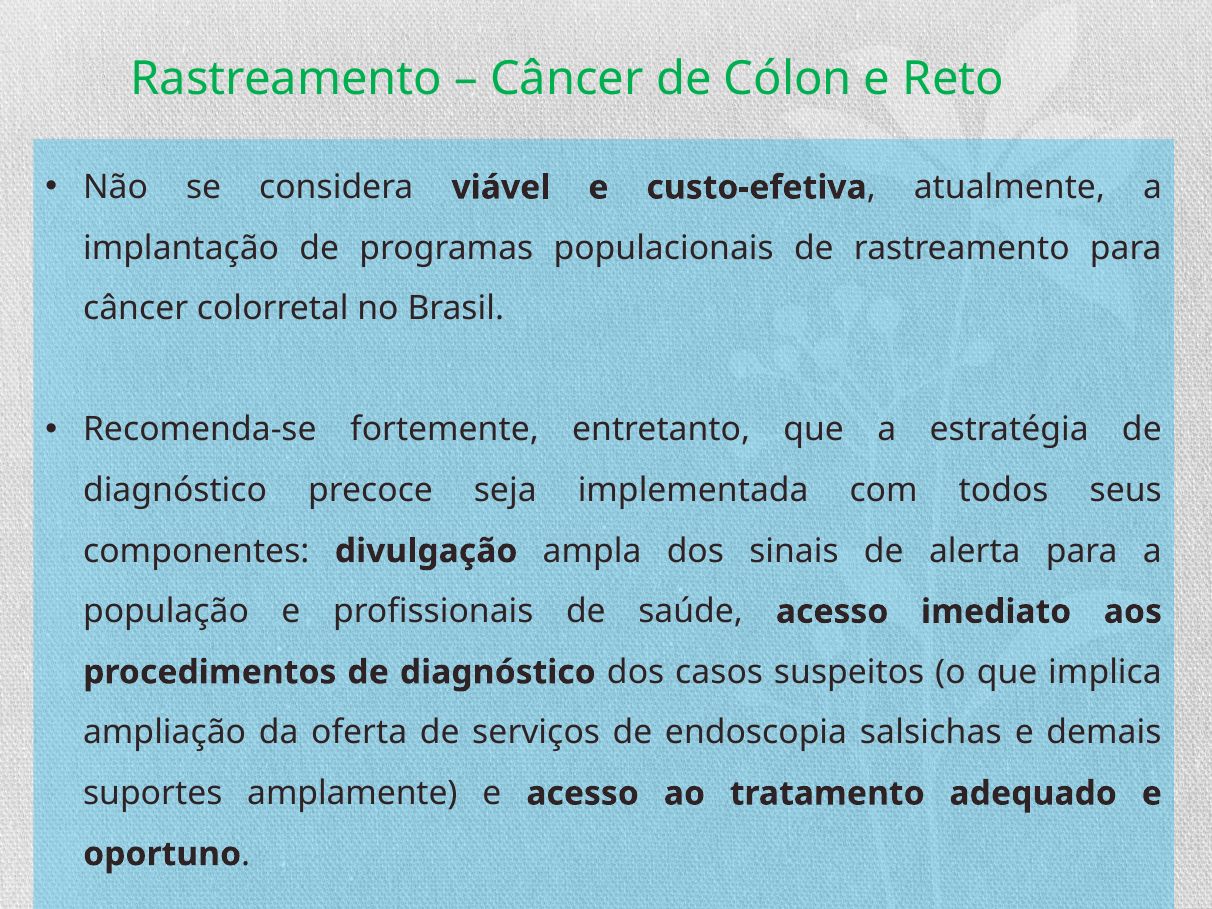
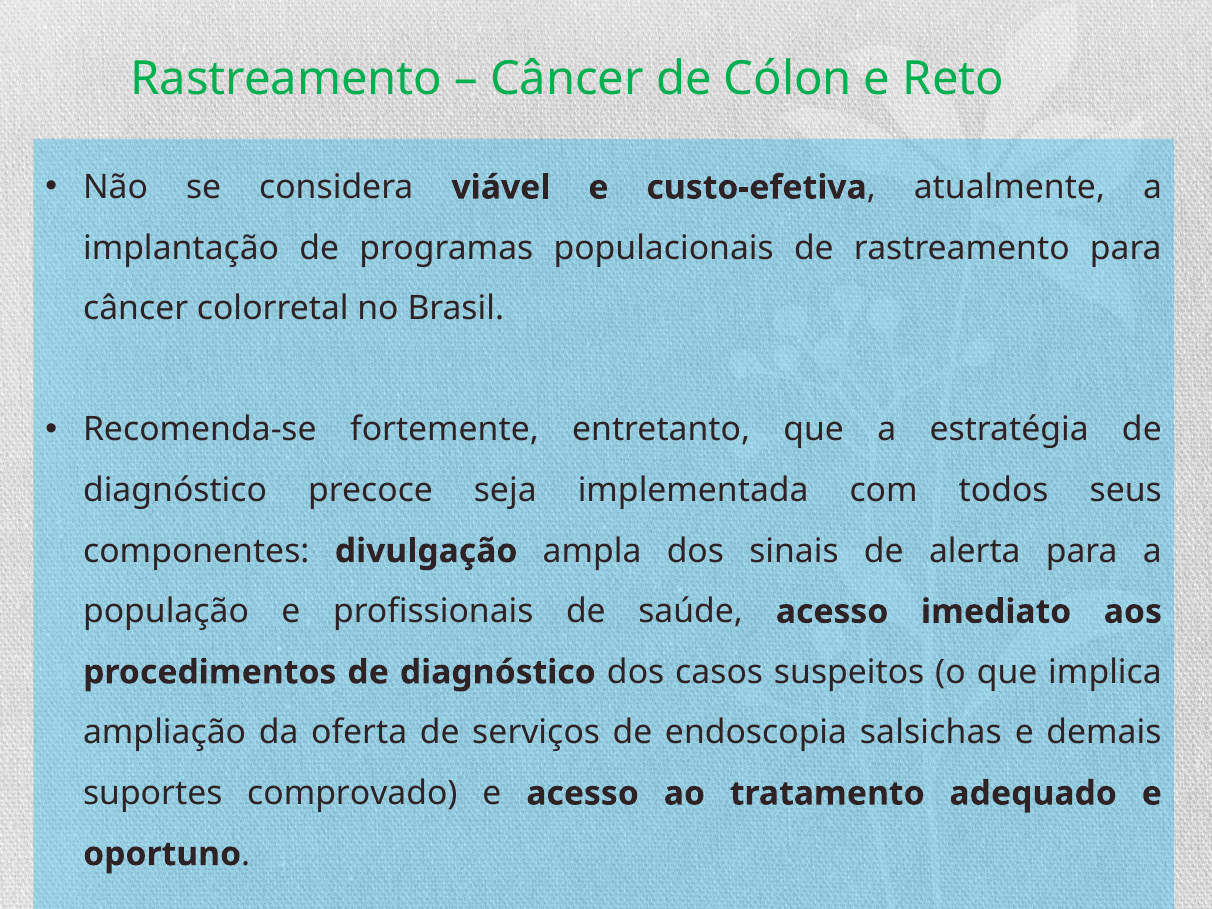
amplamente: amplamente -> comprovado
